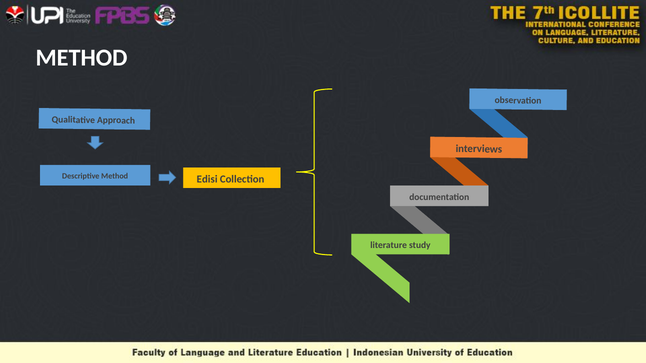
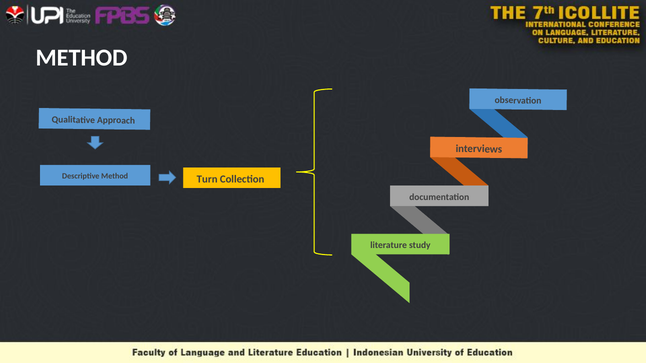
Edisi: Edisi -> Turn
